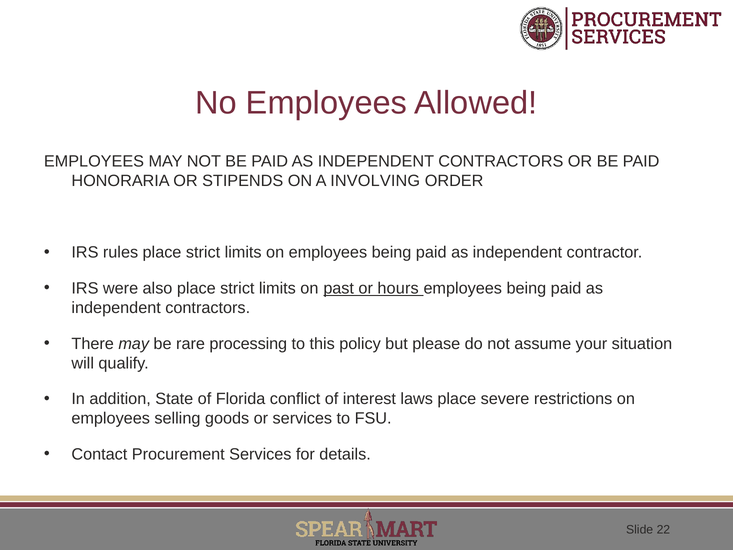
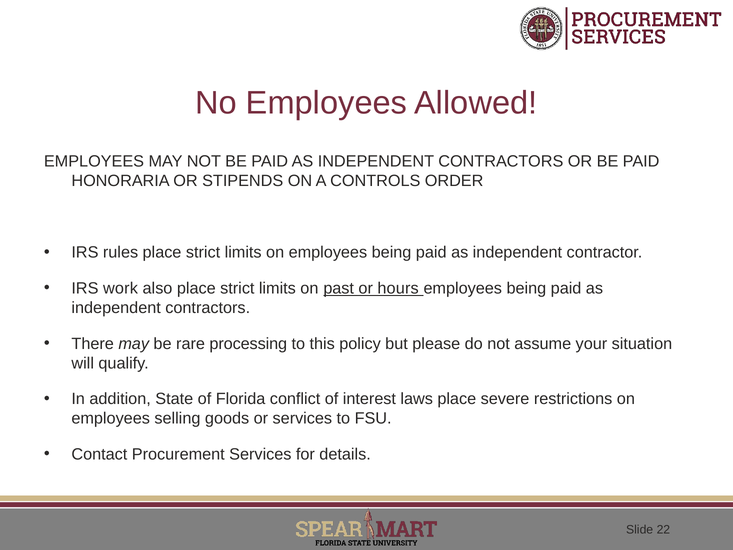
INVOLVING: INVOLVING -> CONTROLS
were: were -> work
